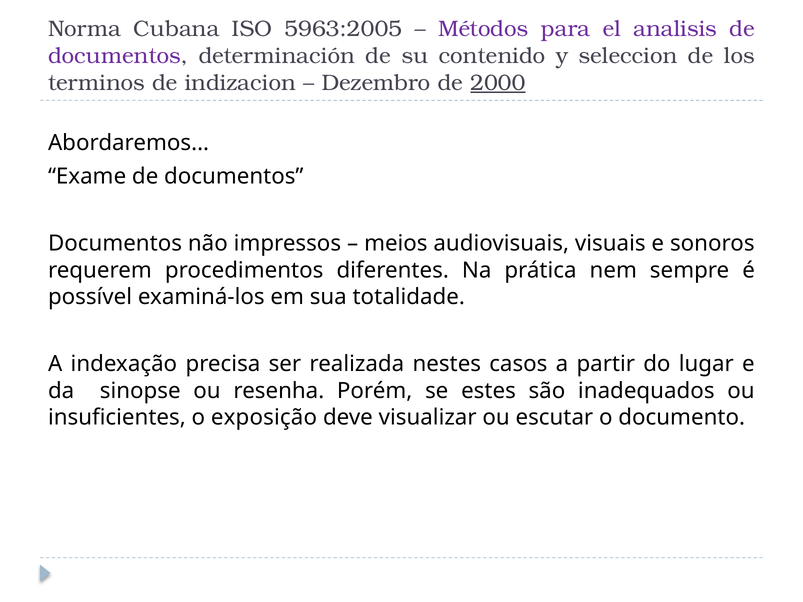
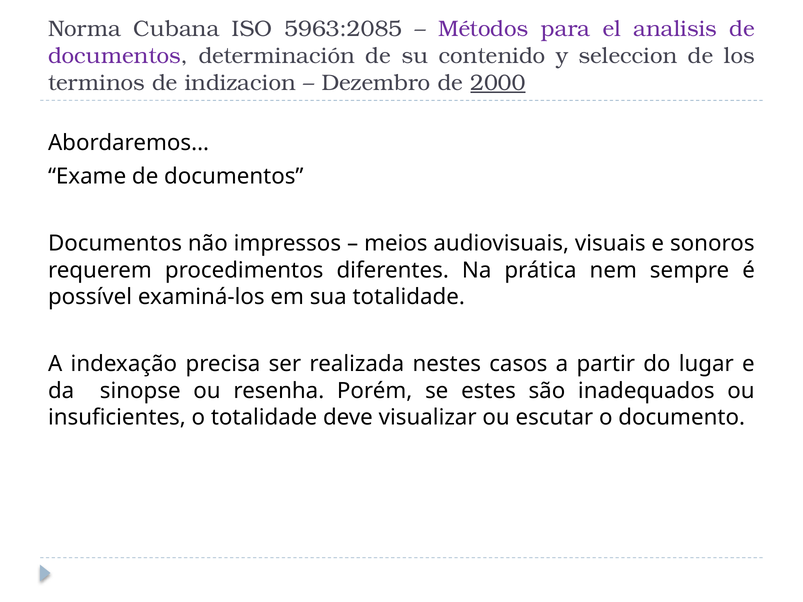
5963:2005: 5963:2005 -> 5963:2085
o exposição: exposição -> totalidade
